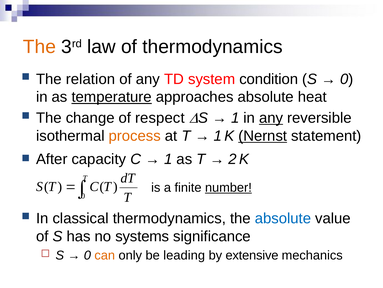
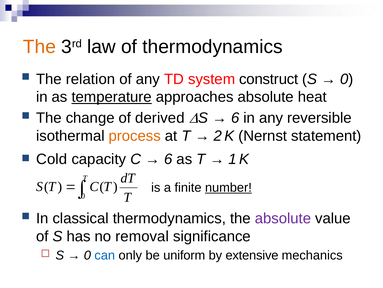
condition: condition -> construct
1 at (235, 118): 1 -> 6
any at (271, 118) underline: present -> none
respect: respect -> derived
1 at (218, 136): 1 -> 2
Nernst underline: present -> none
After: After -> Cold
1 at (168, 159): 1 -> 6
2: 2 -> 1
absolute at (283, 218) colour: blue -> purple
systems: systems -> removal
can colour: orange -> blue
leading: leading -> uniform
